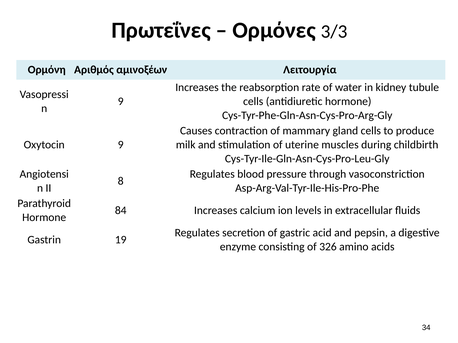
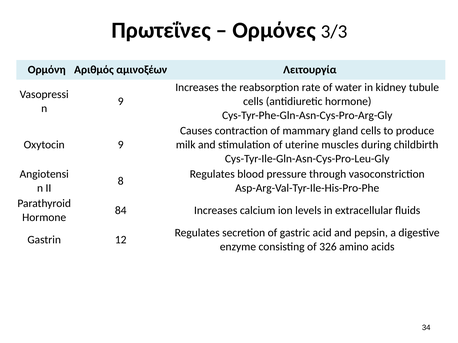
19: 19 -> 12
